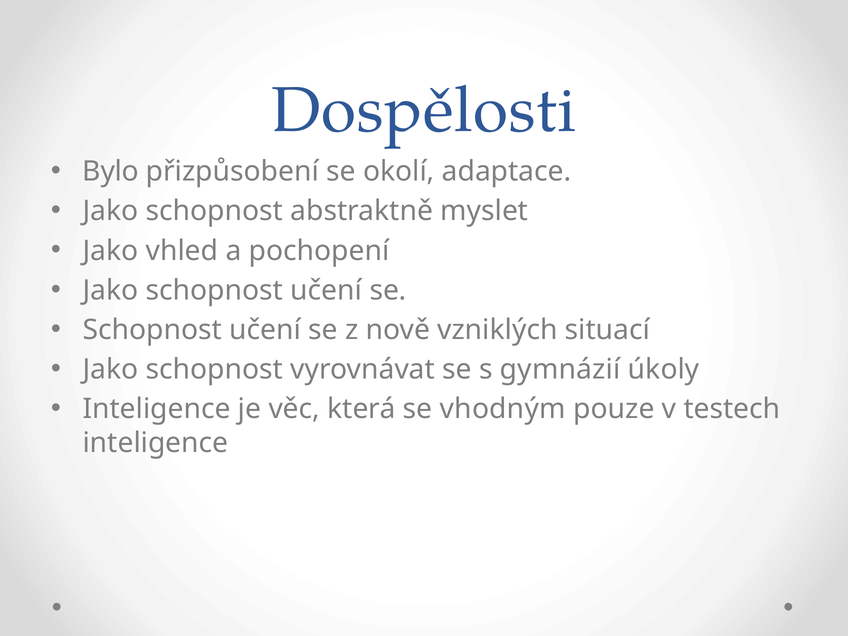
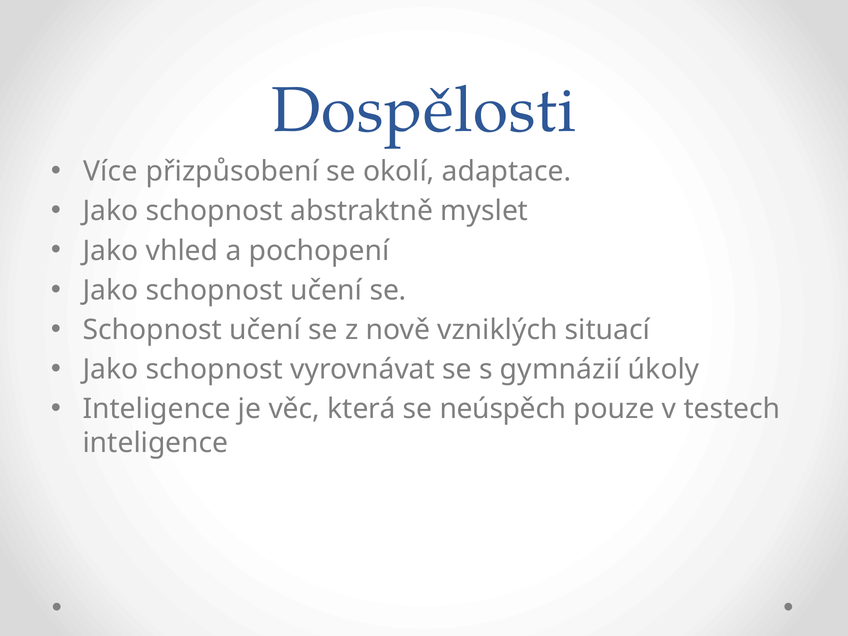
Bylo: Bylo -> Více
vhodným: vhodným -> neúspěch
